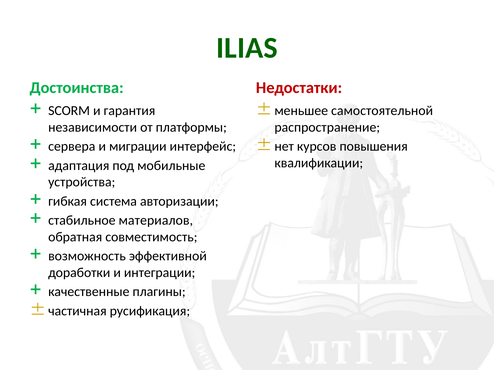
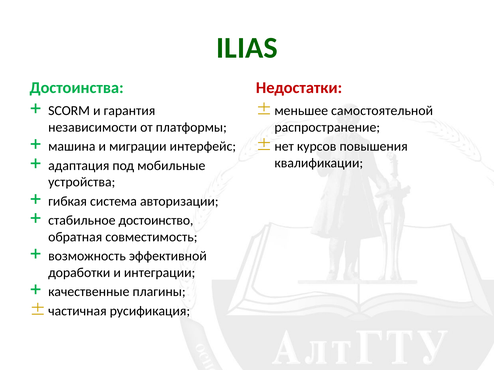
сервера: сервера -> машина
материалов: материалов -> достоинство
